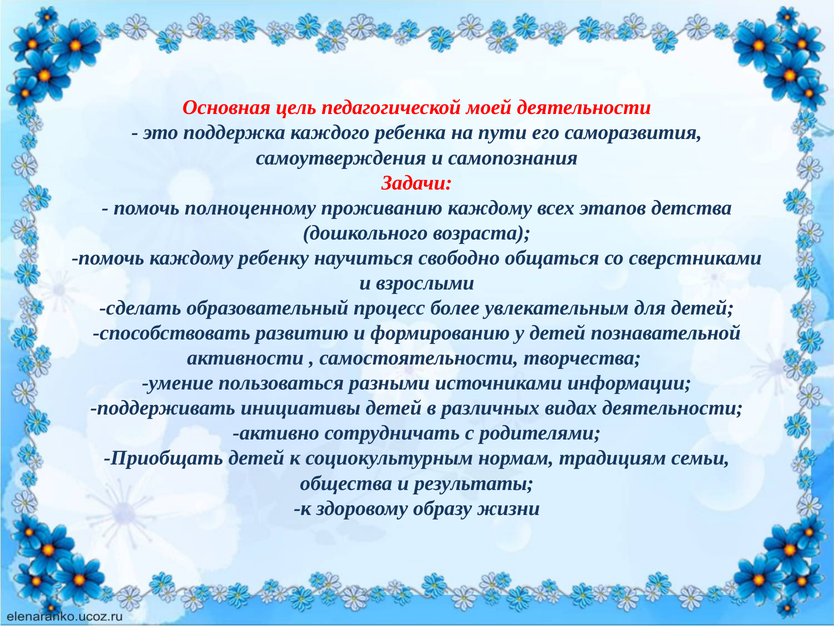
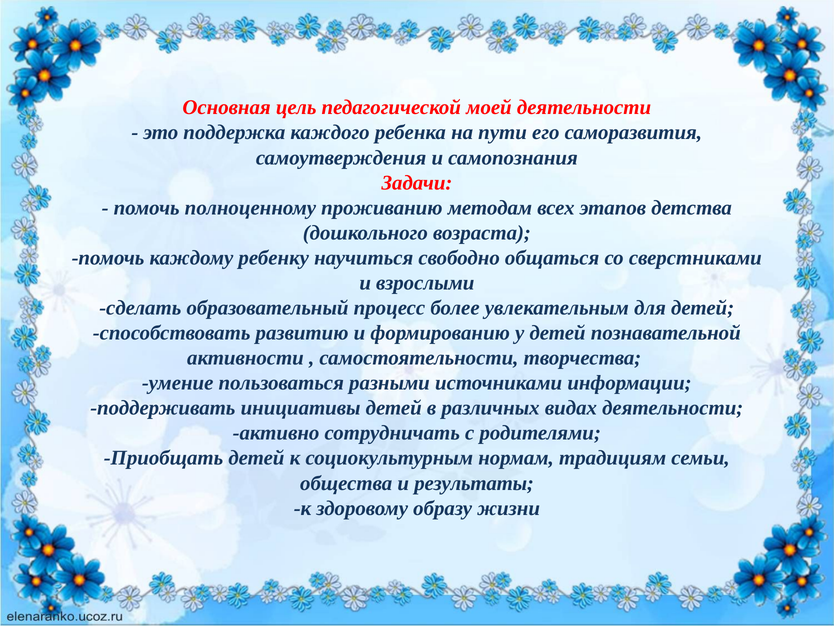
проживанию каждому: каждому -> методам
